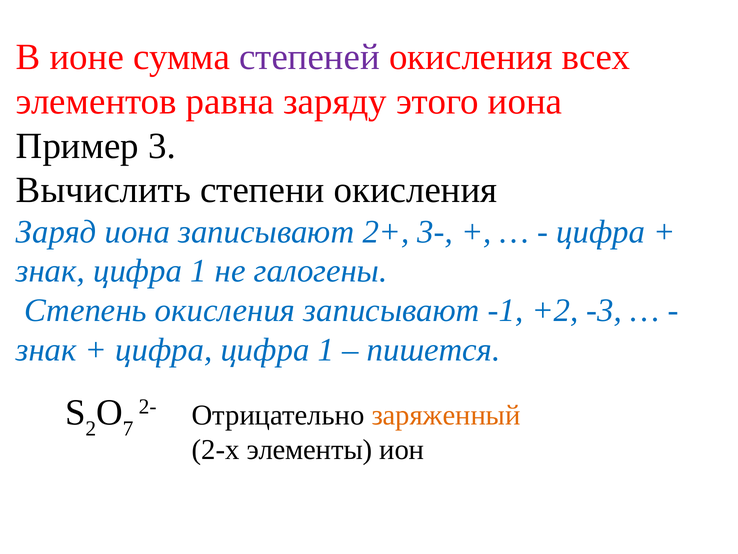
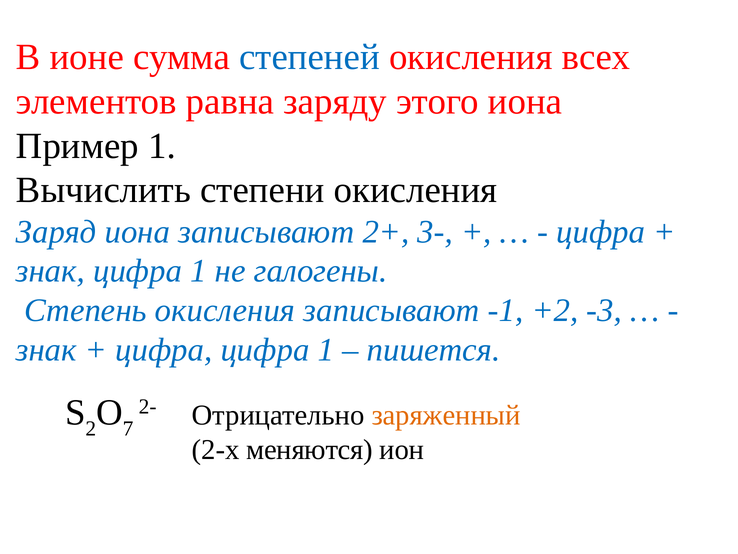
степеней colour: purple -> blue
Пример 3: 3 -> 1
элементы: элементы -> меняются
